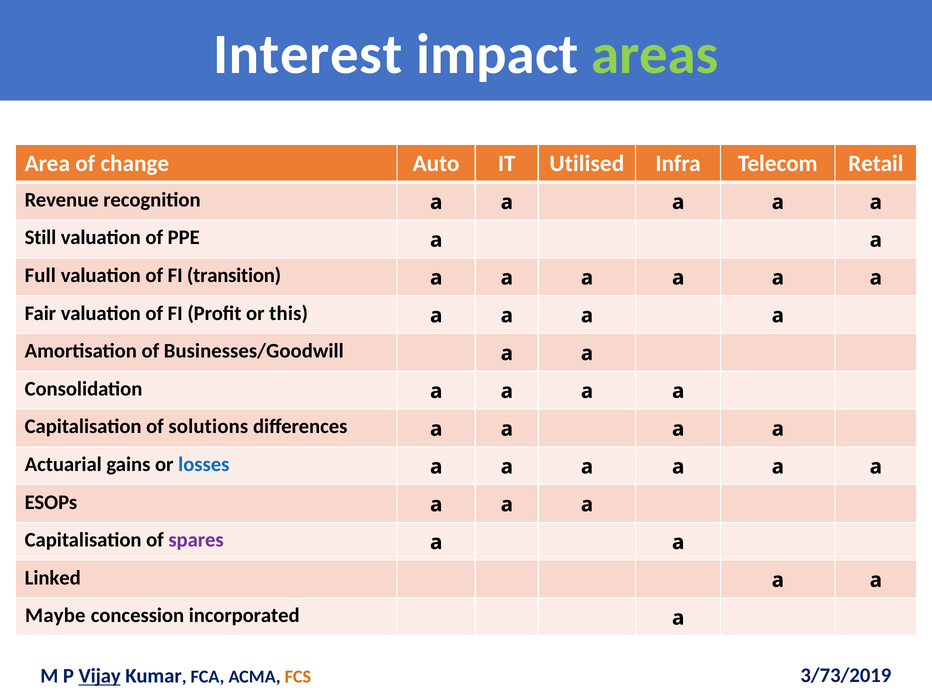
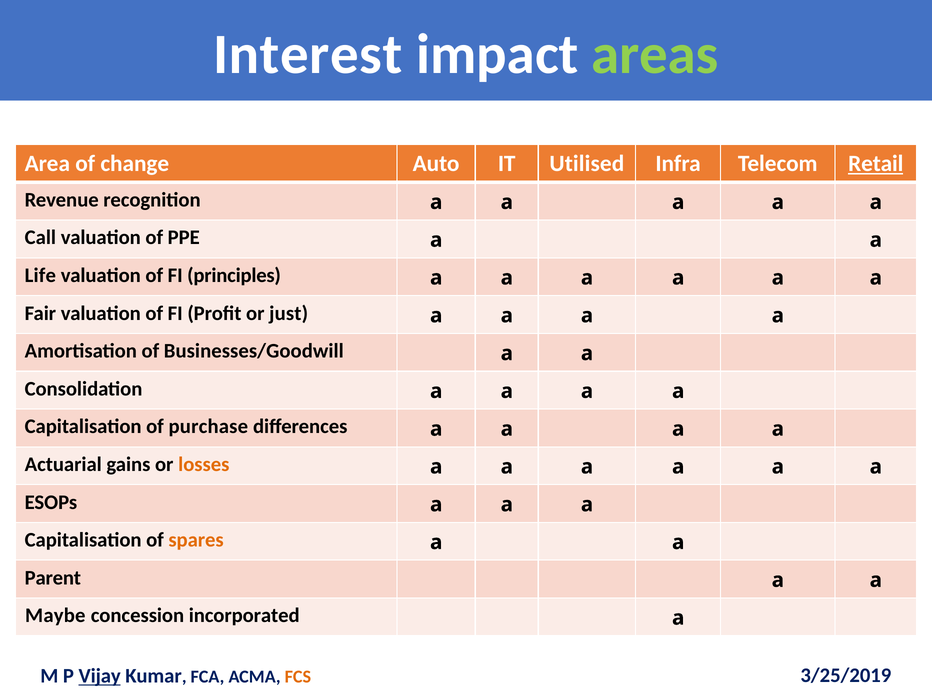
Retail underline: none -> present
Still: Still -> Call
Full: Full -> Life
transition: transition -> principles
this: this -> just
solutions: solutions -> purchase
losses colour: blue -> orange
spares colour: purple -> orange
Linked: Linked -> Parent
3/73/2019: 3/73/2019 -> 3/25/2019
